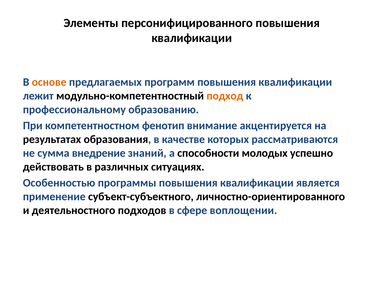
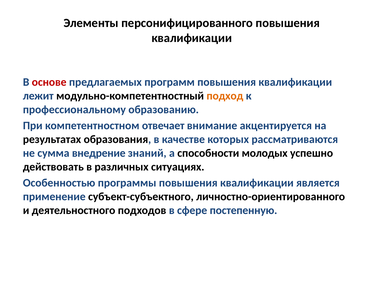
основе colour: orange -> red
фенотип: фенотип -> отвечает
воплощении: воплощении -> постепенную
